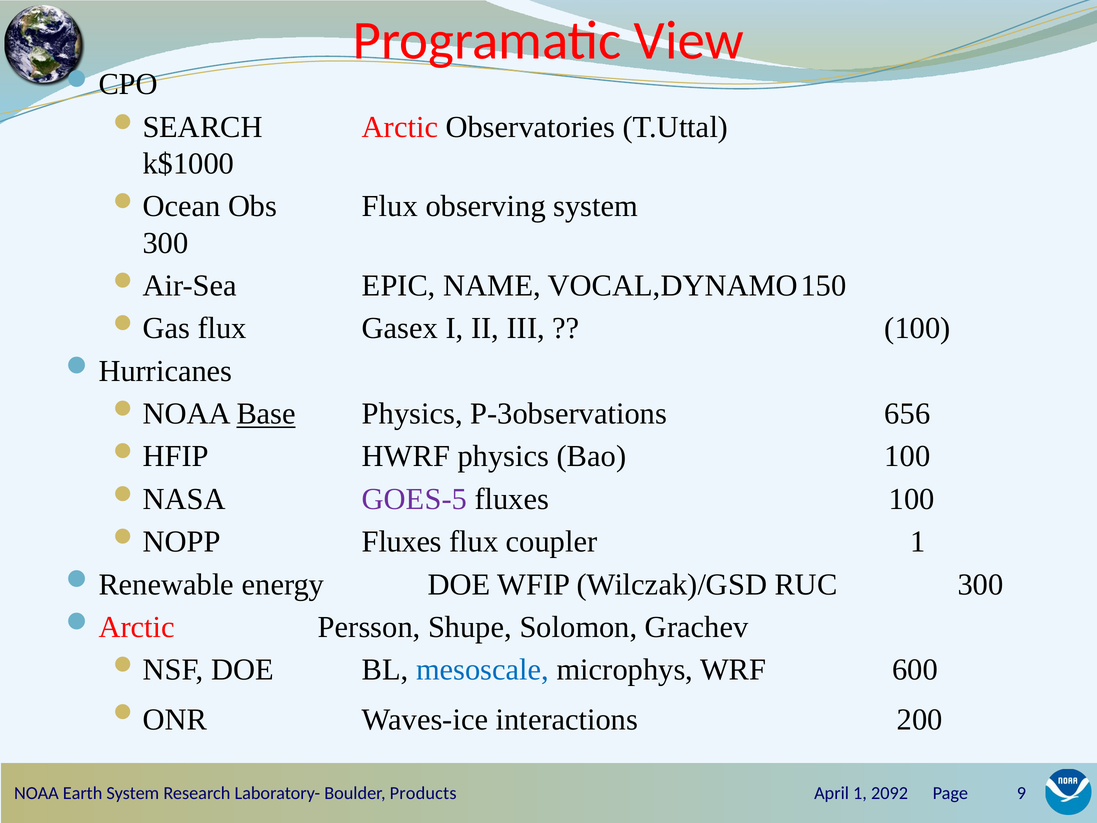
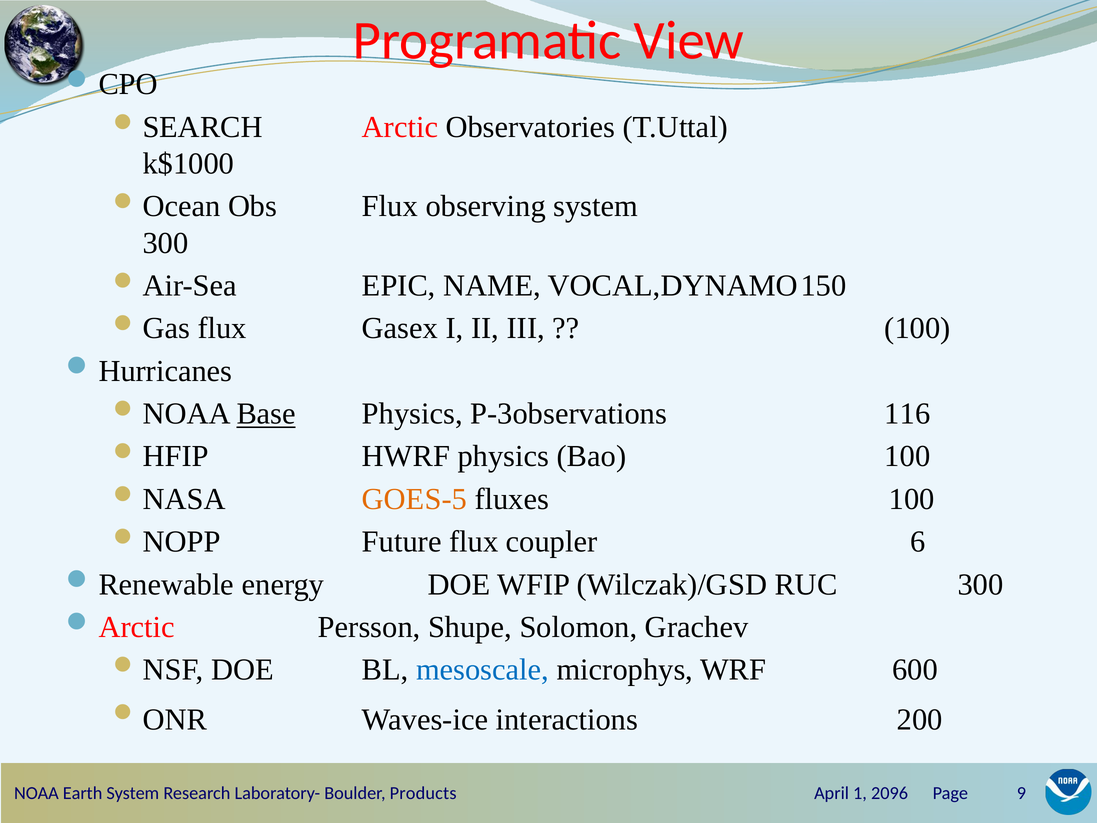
656: 656 -> 116
GOES-5 colour: purple -> orange
Fluxes at (402, 542): Fluxes -> Future
coupler 1: 1 -> 6
2092: 2092 -> 2096
